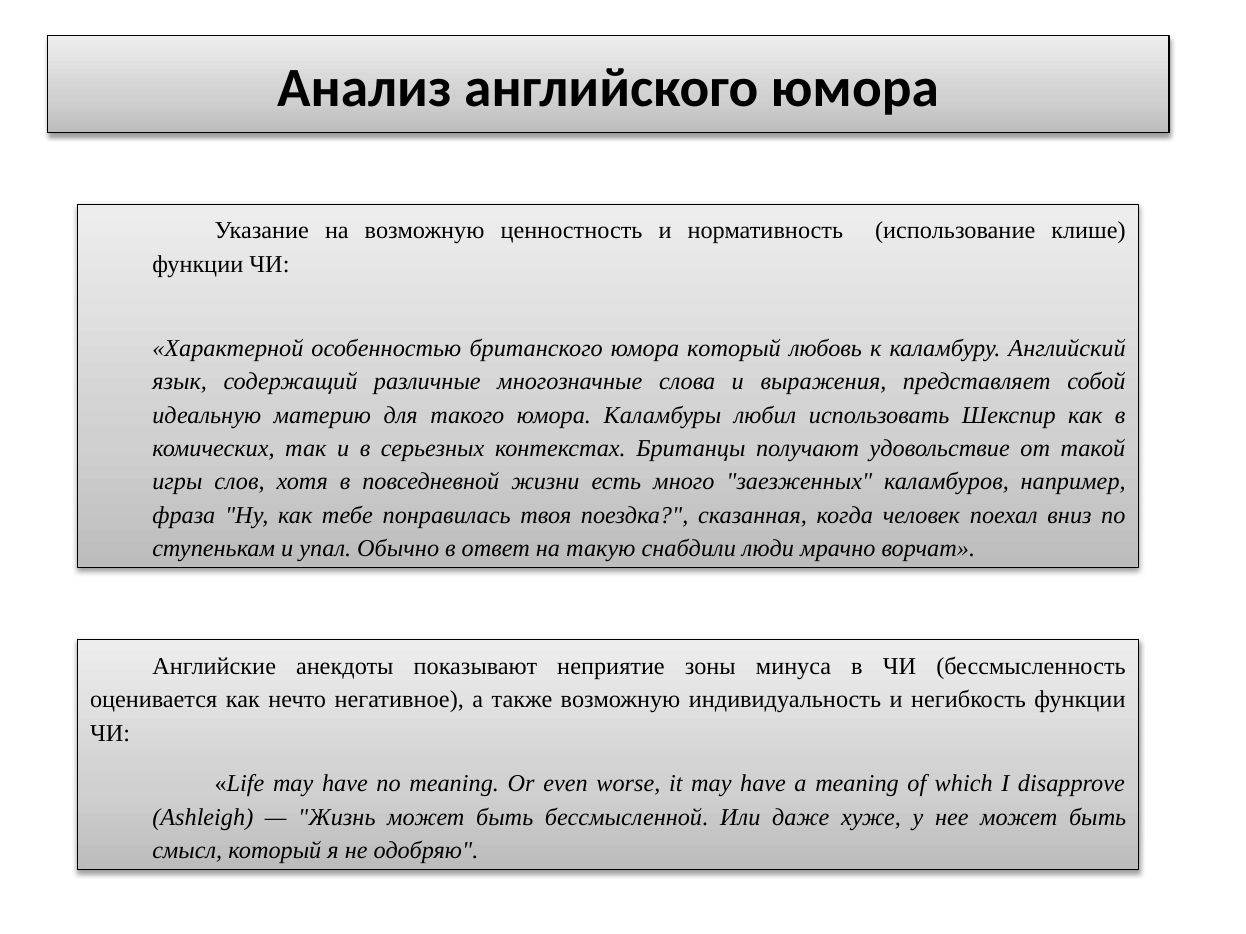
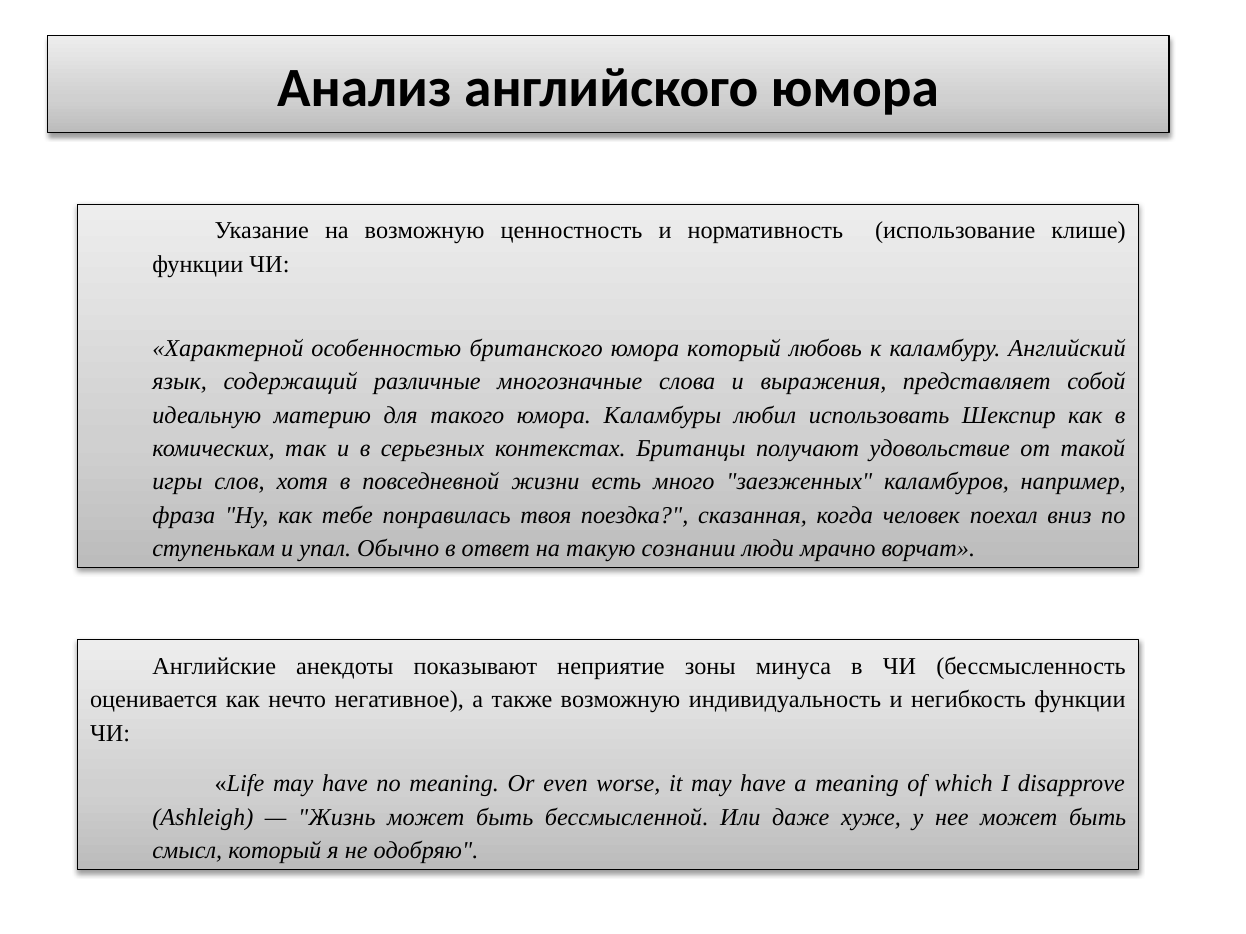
снабдили: снабдили -> сознании
